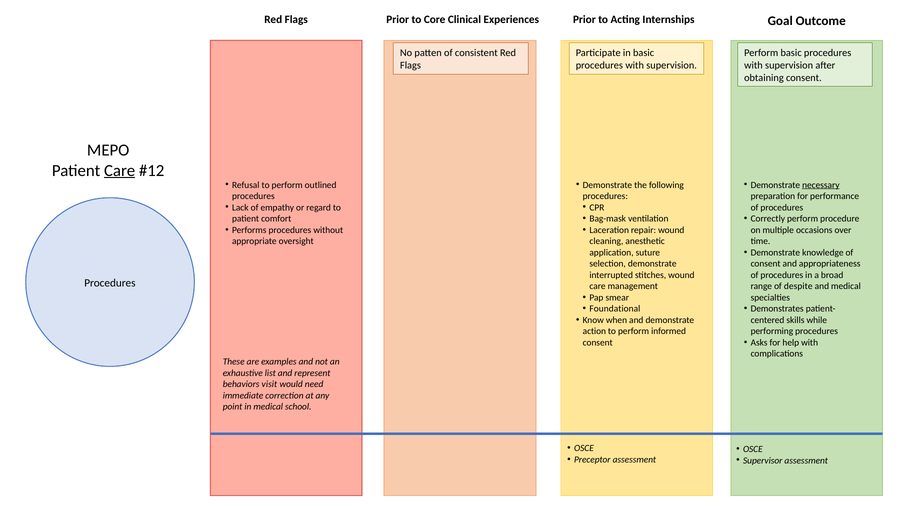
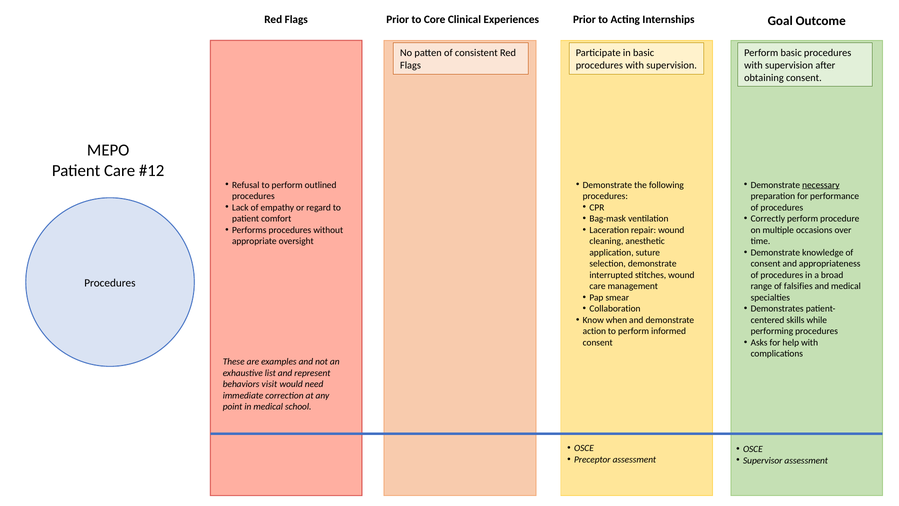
Care at (120, 170) underline: present -> none
despite: despite -> falsifies
Foundational: Foundational -> Collaboration
